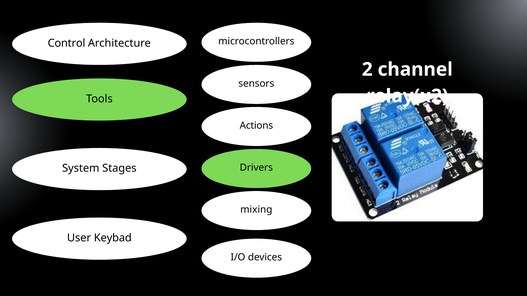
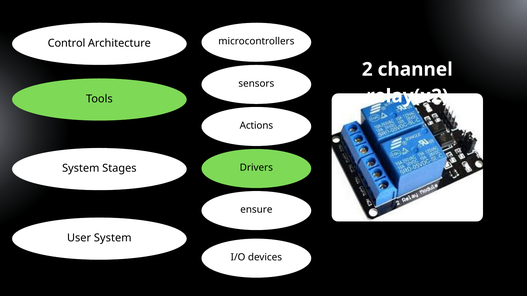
mixing: mixing -> ensure
User Keybad: Keybad -> System
